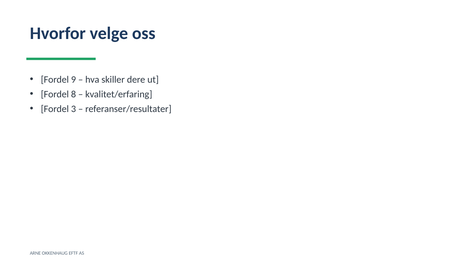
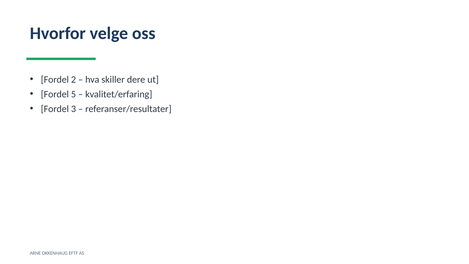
9: 9 -> 2
8: 8 -> 5
